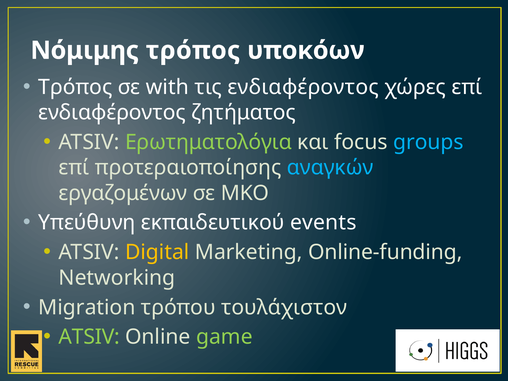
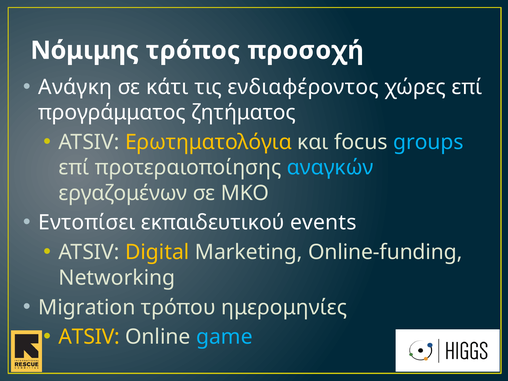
υποκόων: υποκόων -> προσοχή
Τρόπος at (75, 87): Τρόπος -> Ανάγκη
with: with -> κάτι
ενδιαφέροντος at (112, 113): ενδιαφέροντος -> προγράμματος
Ερωτηματολόγια colour: light green -> yellow
Υπεύθυνη: Υπεύθυνη -> Εντοπίσει
τουλάχιστον: τουλάχιστον -> ημερομηνίες
ATSIV at (89, 337) colour: light green -> yellow
game colour: light green -> light blue
